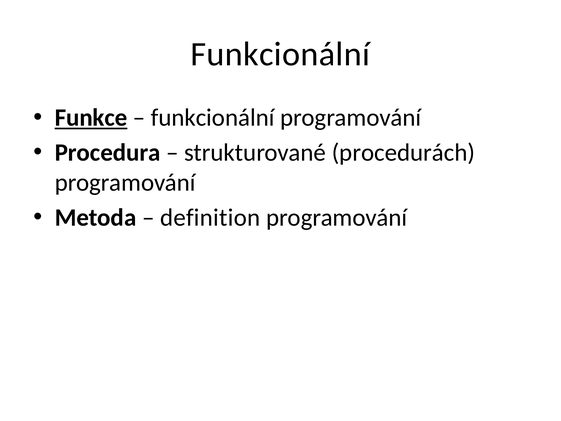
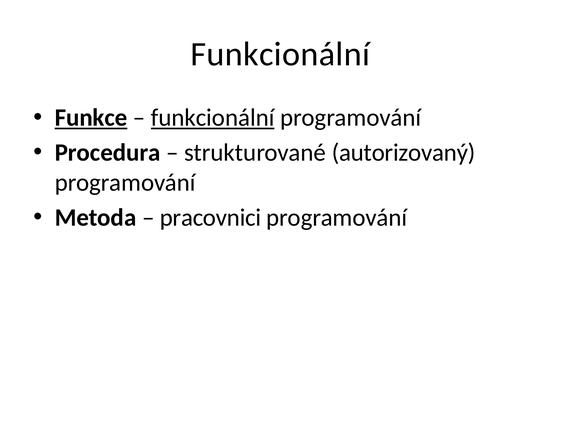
funkcionální at (213, 118) underline: none -> present
procedurách: procedurách -> autorizovaný
definition: definition -> pracovnici
